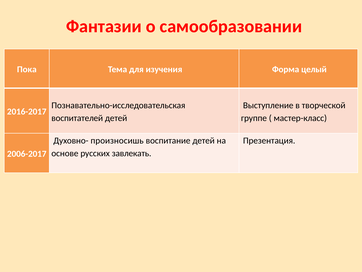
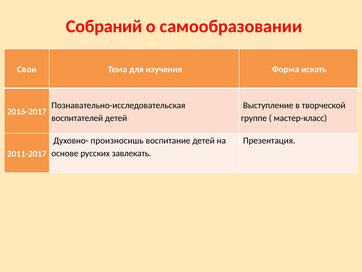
Фантазии: Фантазии -> Собраний
Пока: Пока -> Свои
целый: целый -> искать
2006-2017: 2006-2017 -> 2011-2017
